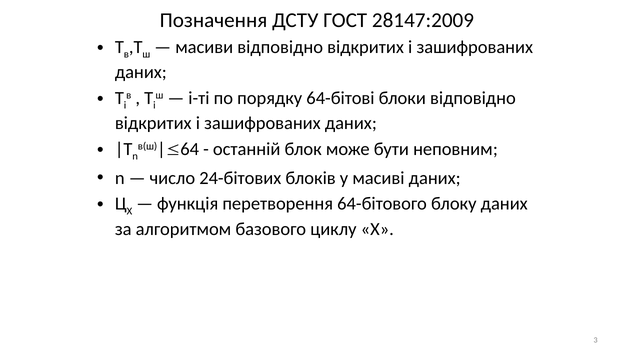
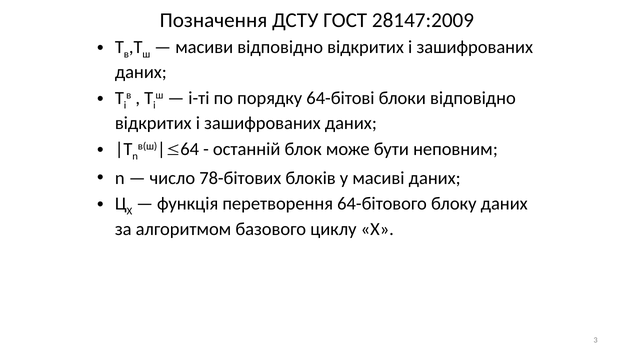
24-бітових: 24-бітових -> 78-бітових
